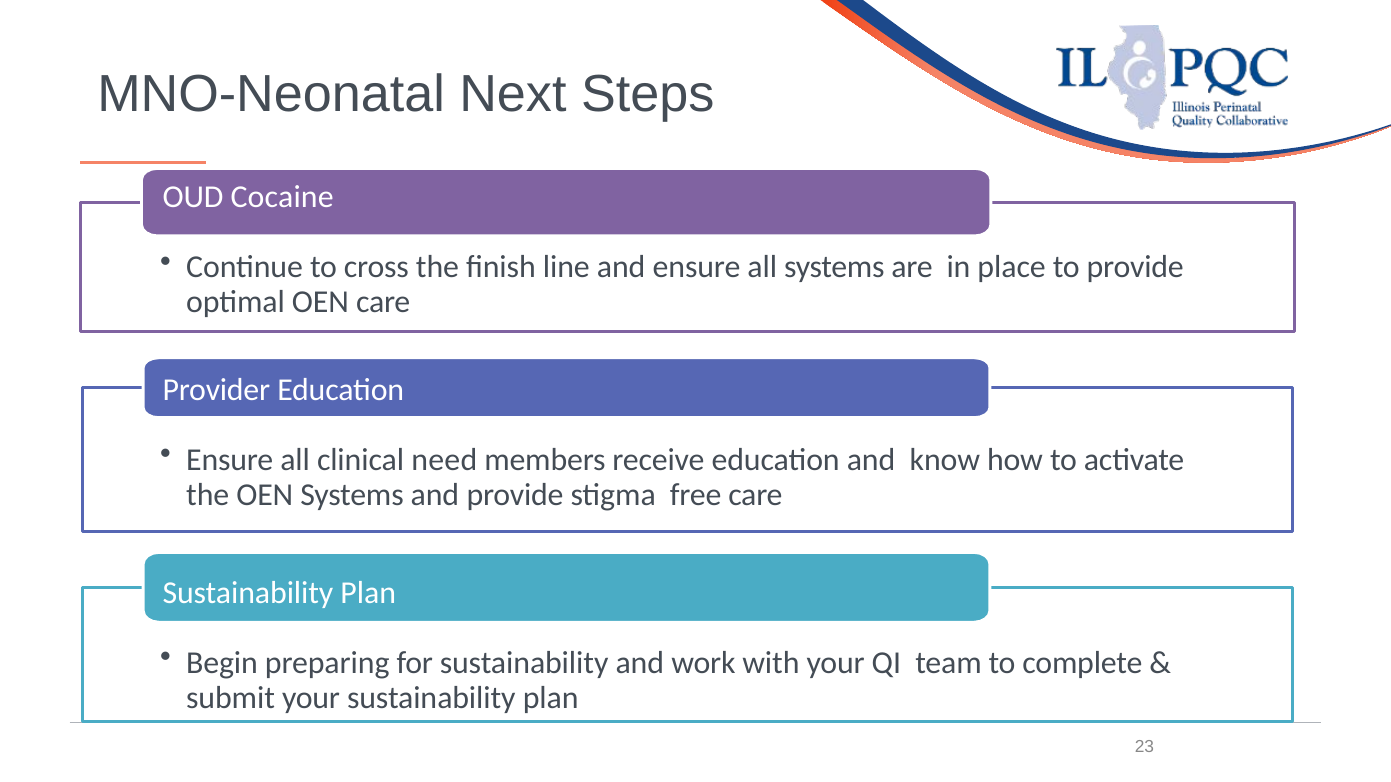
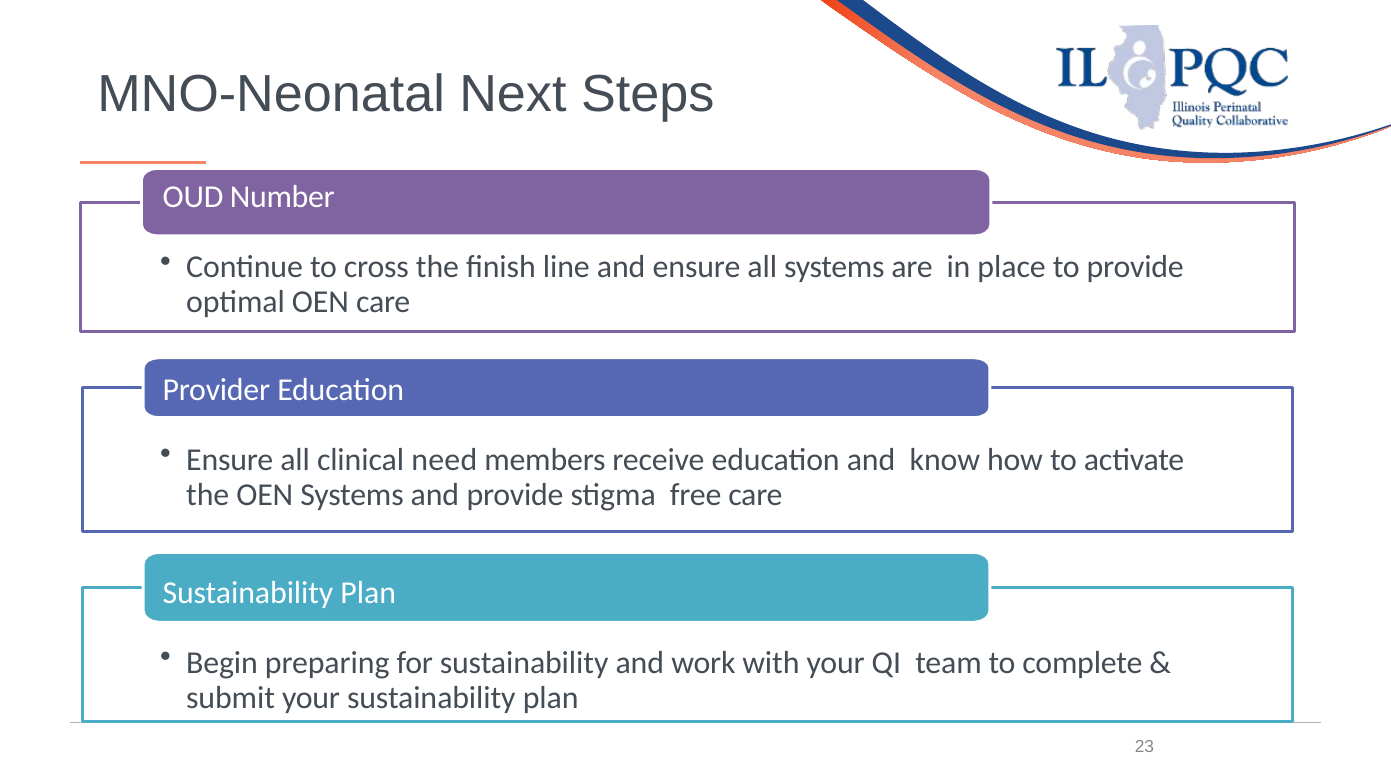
Cocaine: Cocaine -> Number
